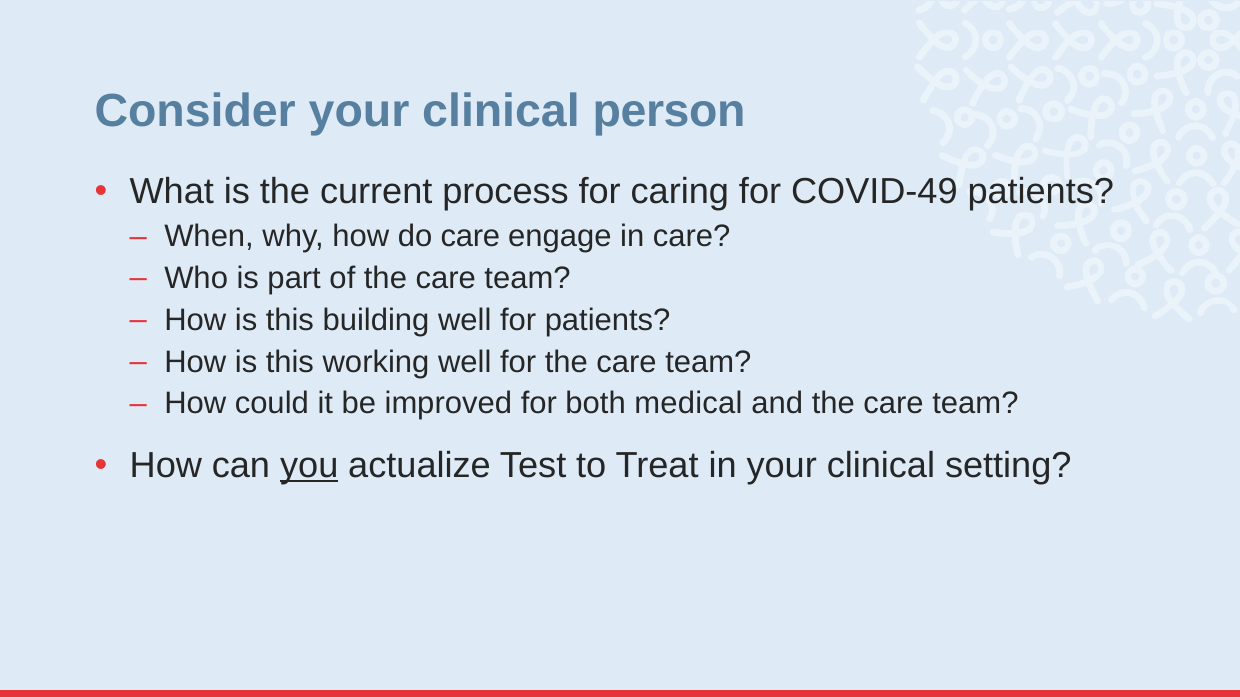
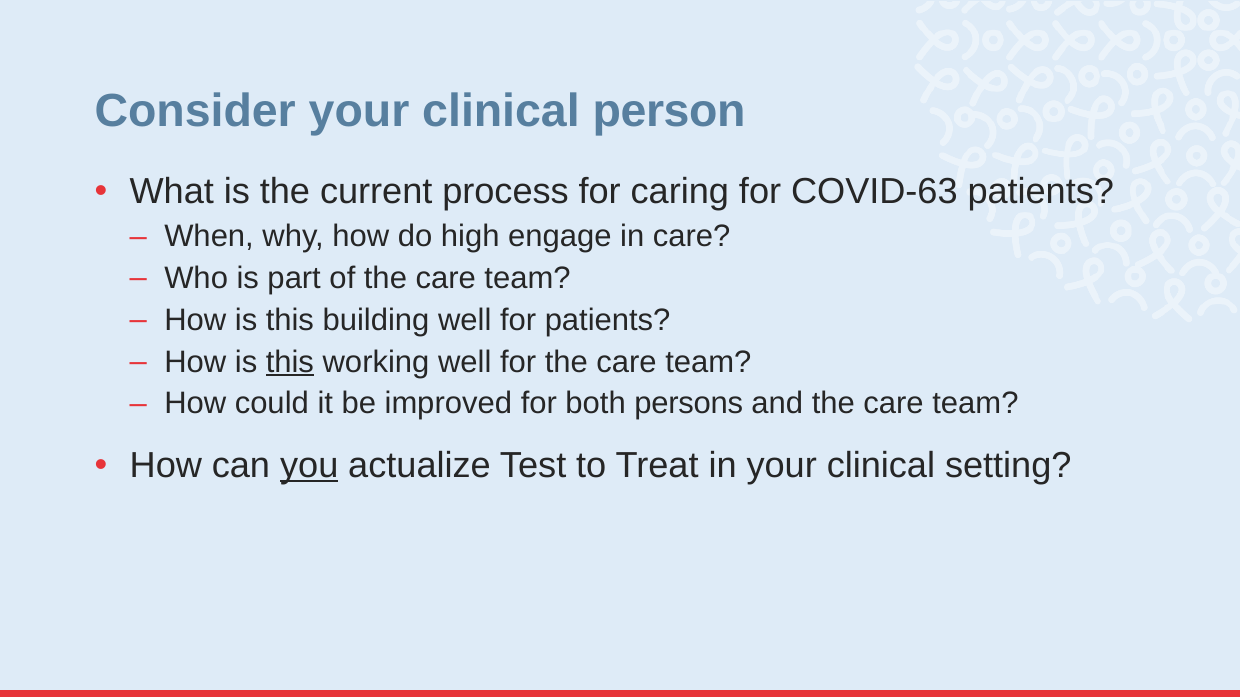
COVID-49: COVID-49 -> COVID-63
do care: care -> high
this at (290, 362) underline: none -> present
medical: medical -> persons
